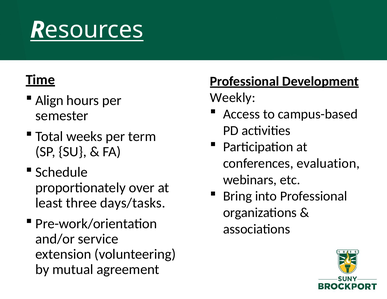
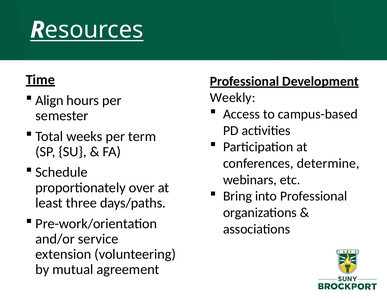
evaluation: evaluation -> determine
days/tasks: days/tasks -> days/paths
